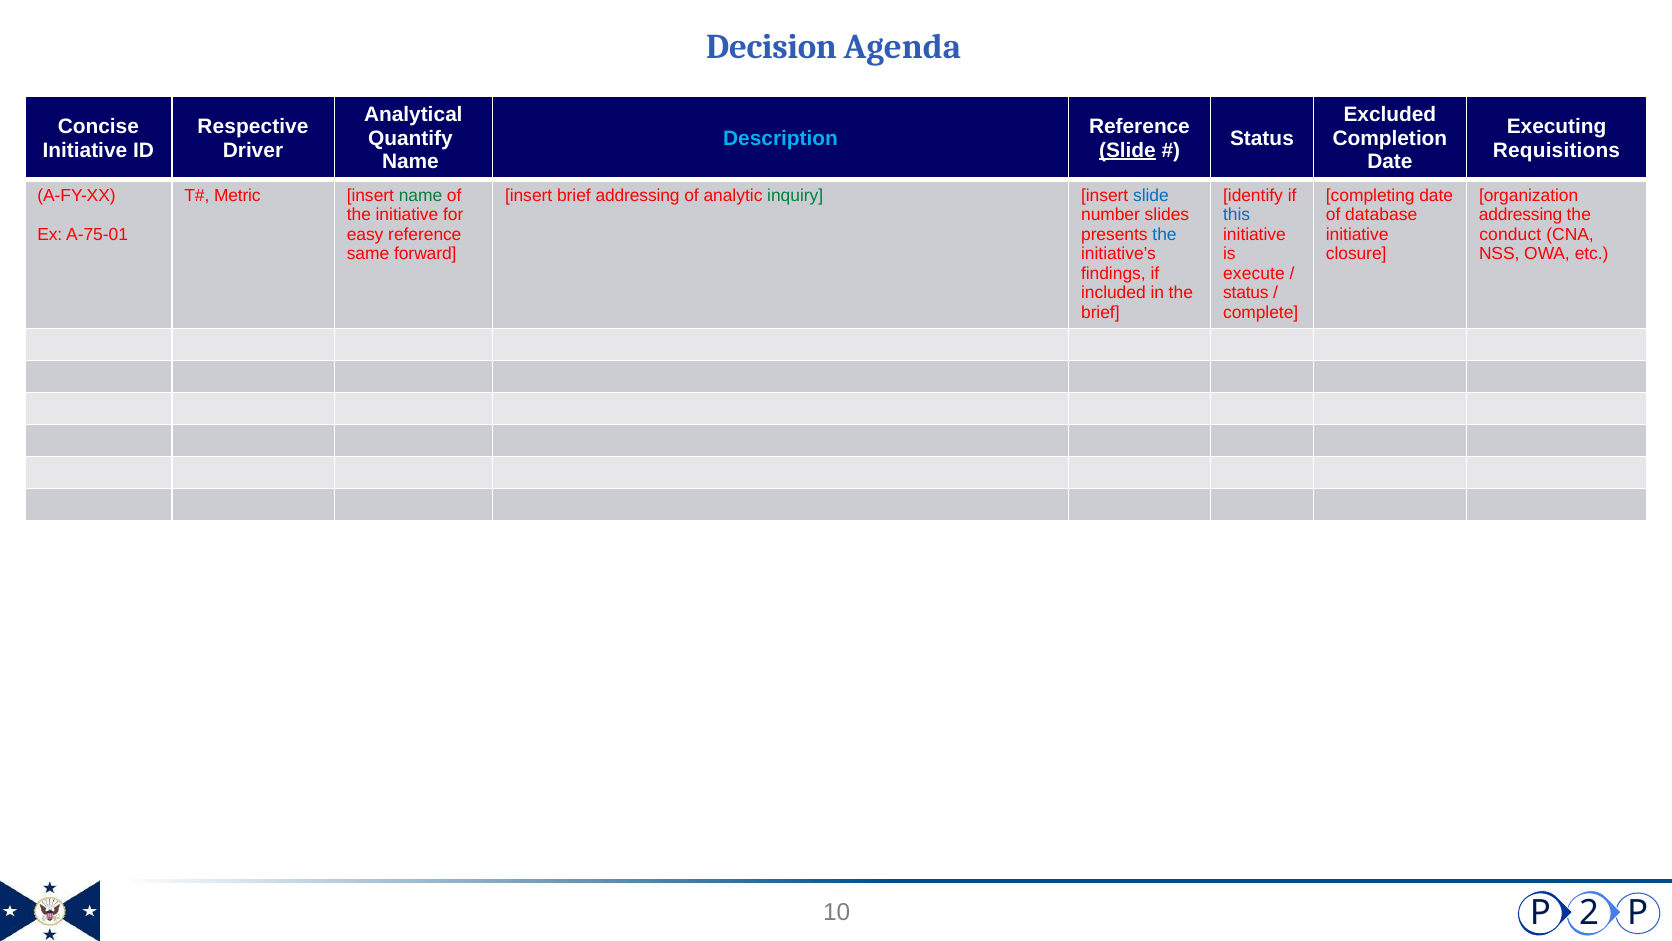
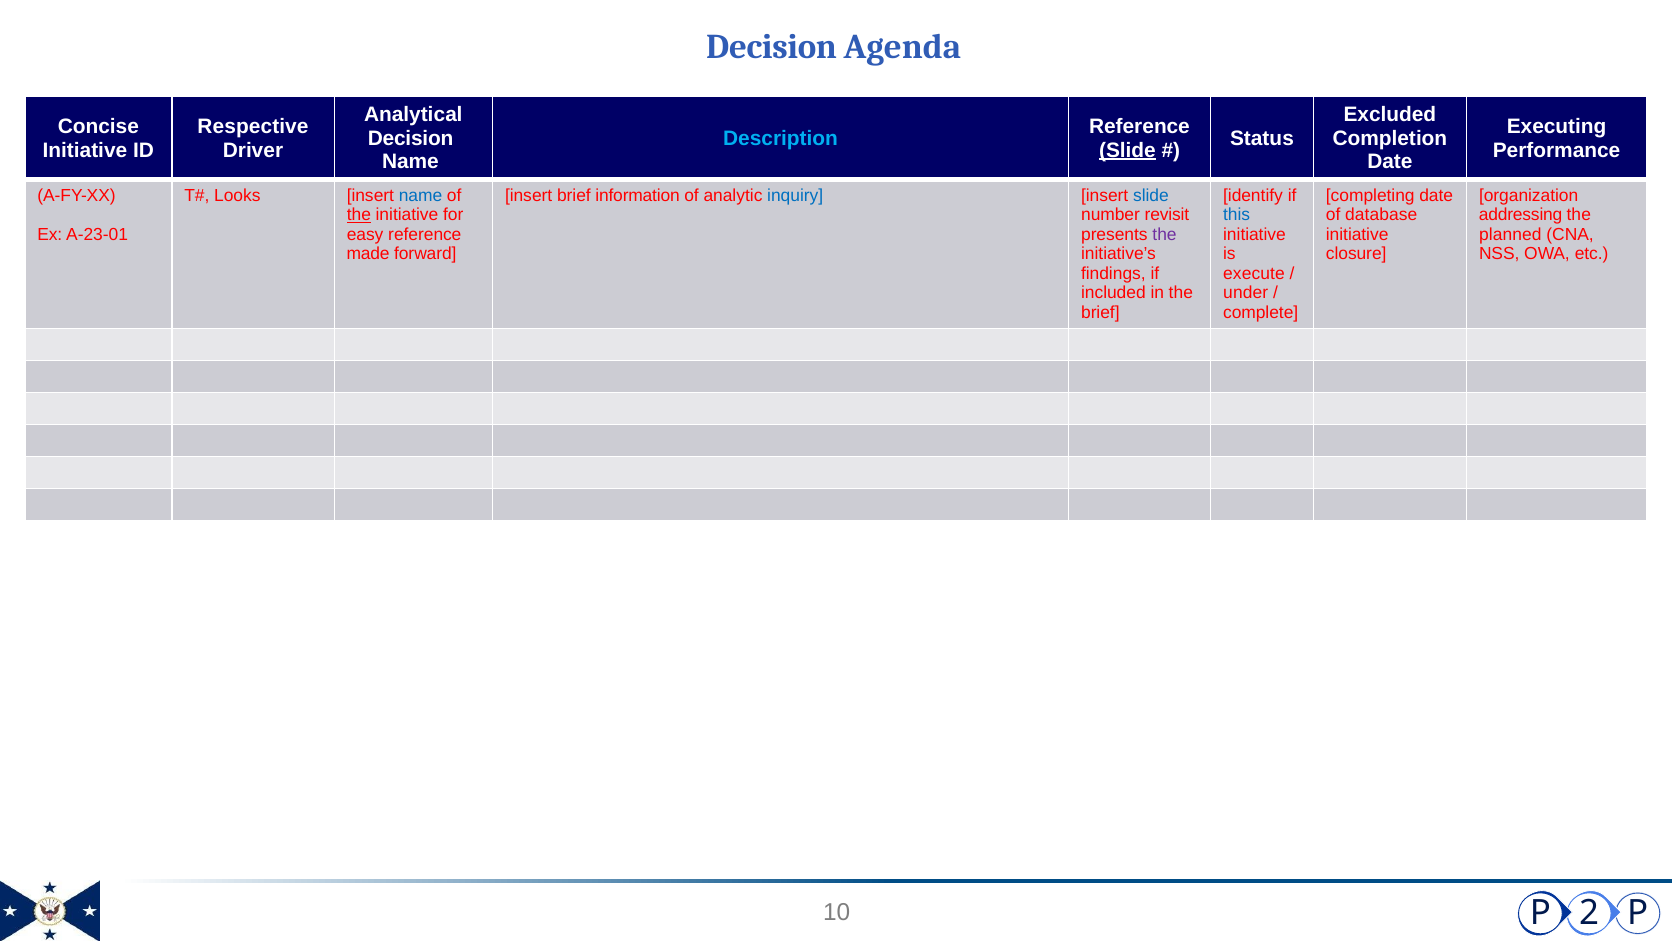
Quantify at (410, 138): Quantify -> Decision
Requisitions: Requisitions -> Performance
Metric: Metric -> Looks
name at (421, 196) colour: green -> blue
brief addressing: addressing -> information
inquiry colour: green -> blue
the at (359, 215) underline: none -> present
slides: slides -> revisit
A-75-01: A-75-01 -> A-23-01
the at (1165, 234) colour: blue -> purple
conduct: conduct -> planned
same: same -> made
status at (1246, 293): status -> under
